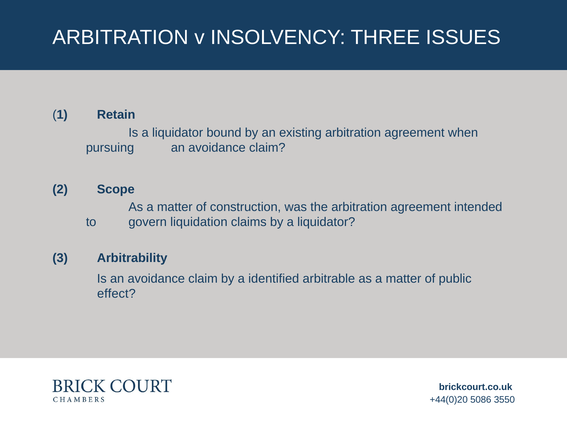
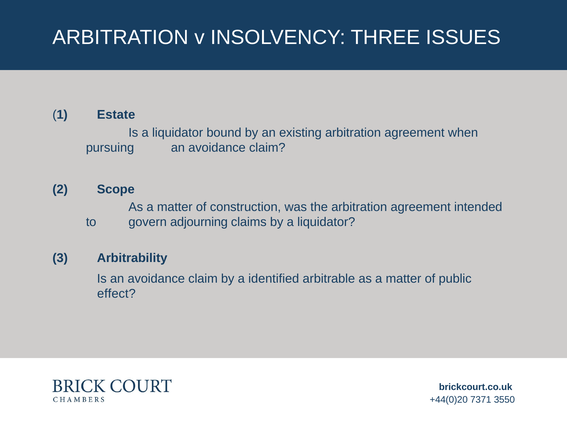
Retain: Retain -> Estate
liquidation: liquidation -> adjourning
5086: 5086 -> 7371
